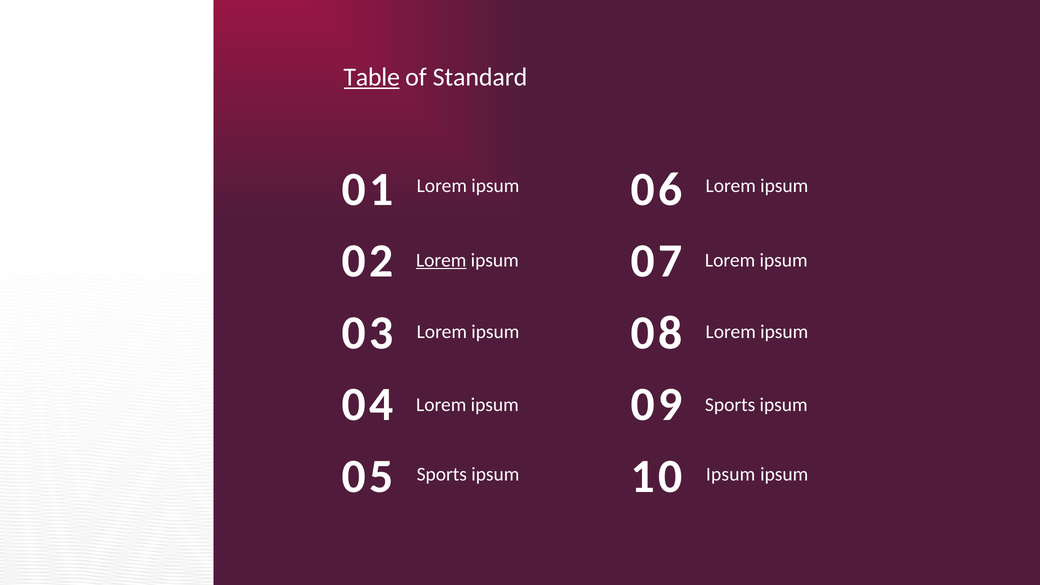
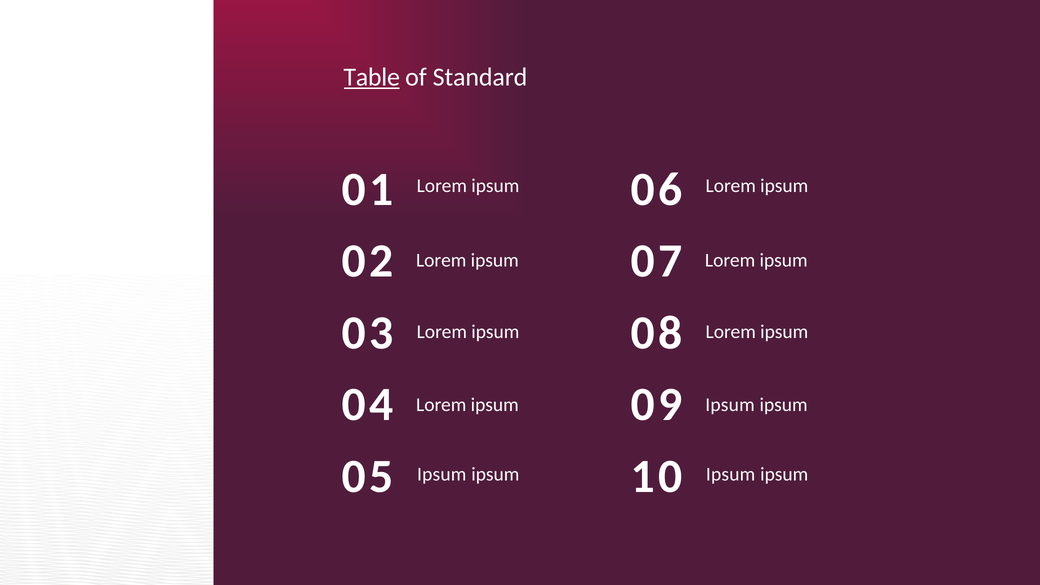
Lorem at (441, 260) underline: present -> none
09 Sports: Sports -> Ipsum
05 Sports: Sports -> Ipsum
